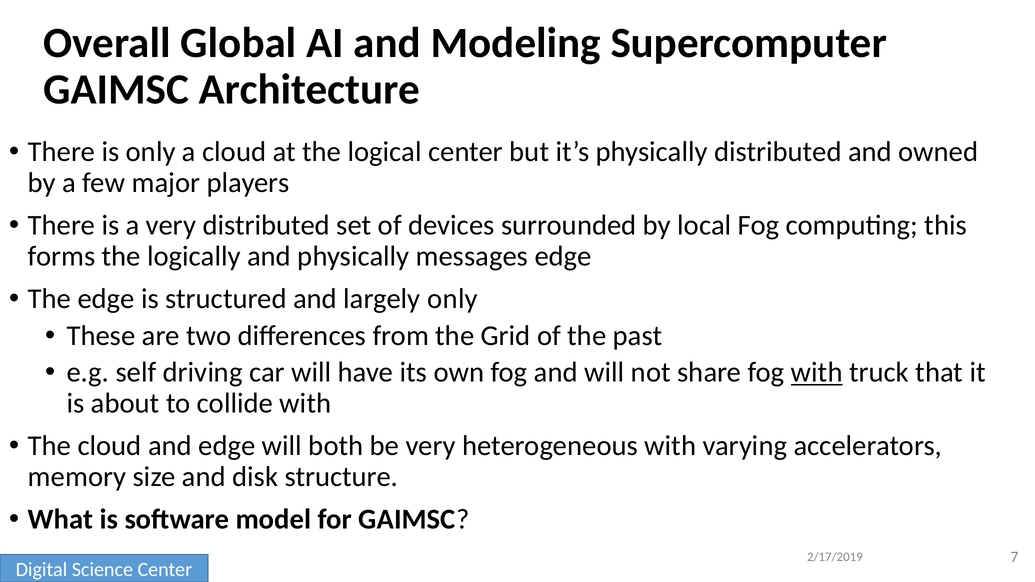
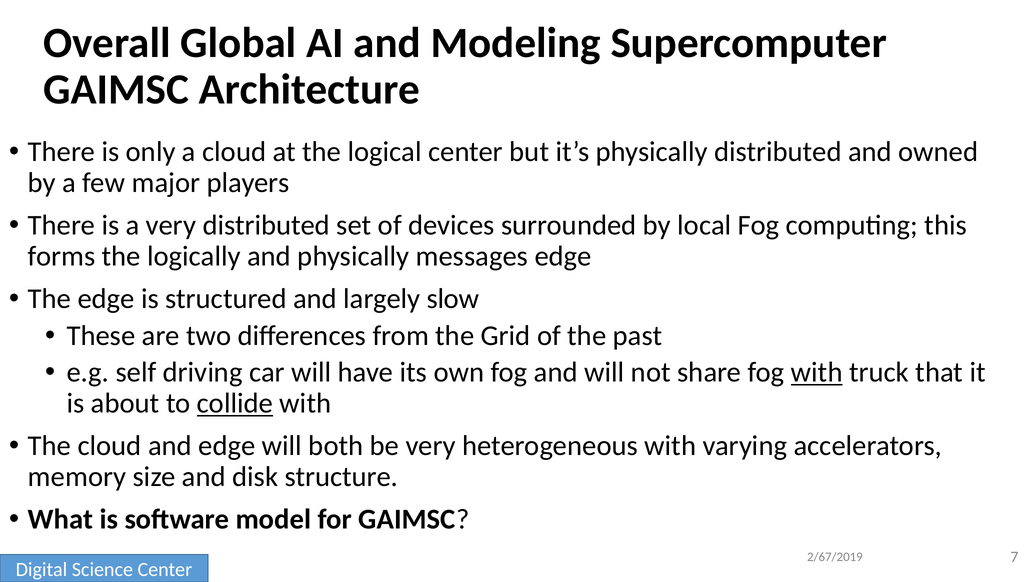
largely only: only -> slow
collide underline: none -> present
2/17/2019: 2/17/2019 -> 2/67/2019
